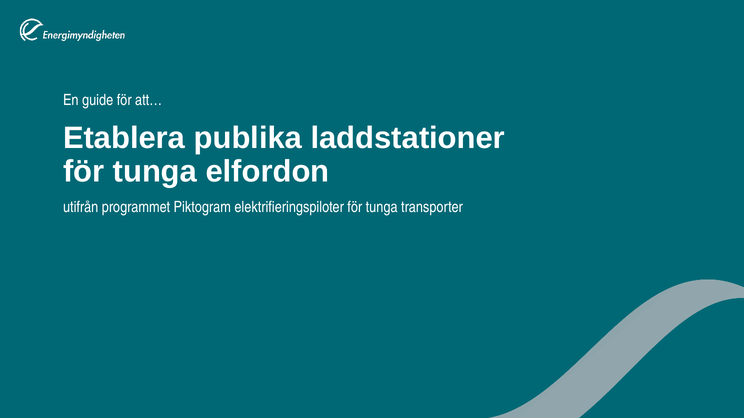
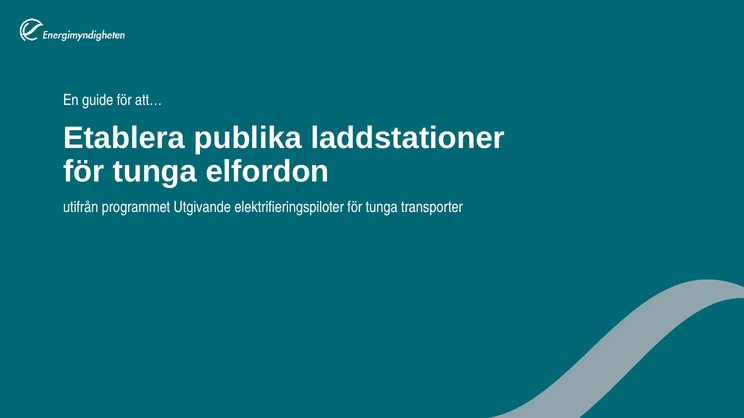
Piktogram: Piktogram -> Utgivande
